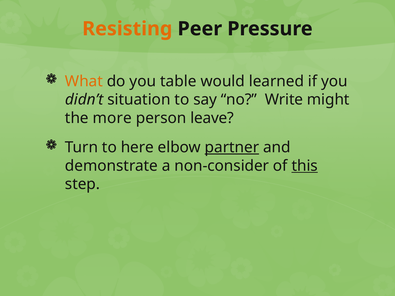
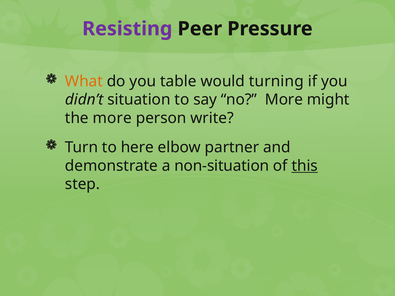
Resisting colour: orange -> purple
learned: learned -> turning
no Write: Write -> More
leave: leave -> write
partner underline: present -> none
non-consider: non-consider -> non-situation
